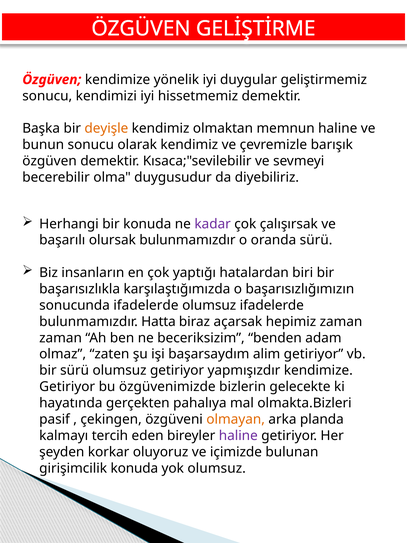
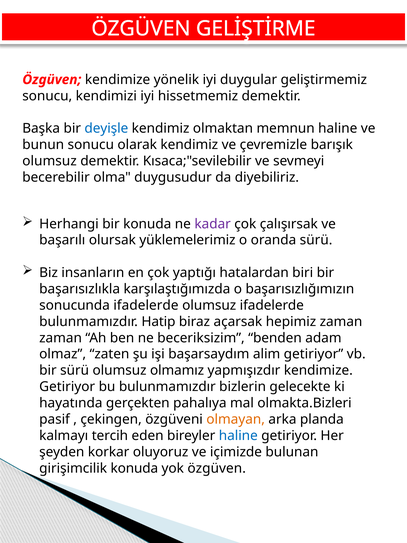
deyişle colour: orange -> blue
özgüven at (50, 161): özgüven -> olumsuz
olursak bulunmamızdır: bulunmamızdır -> yüklemelerimiz
Hatta: Hatta -> Hatip
olumsuz getiriyor: getiriyor -> olmamız
bu özgüvenimizde: özgüvenimizde -> bulunmamızdır
haline at (238, 435) colour: purple -> blue
yok olumsuz: olumsuz -> özgüven
